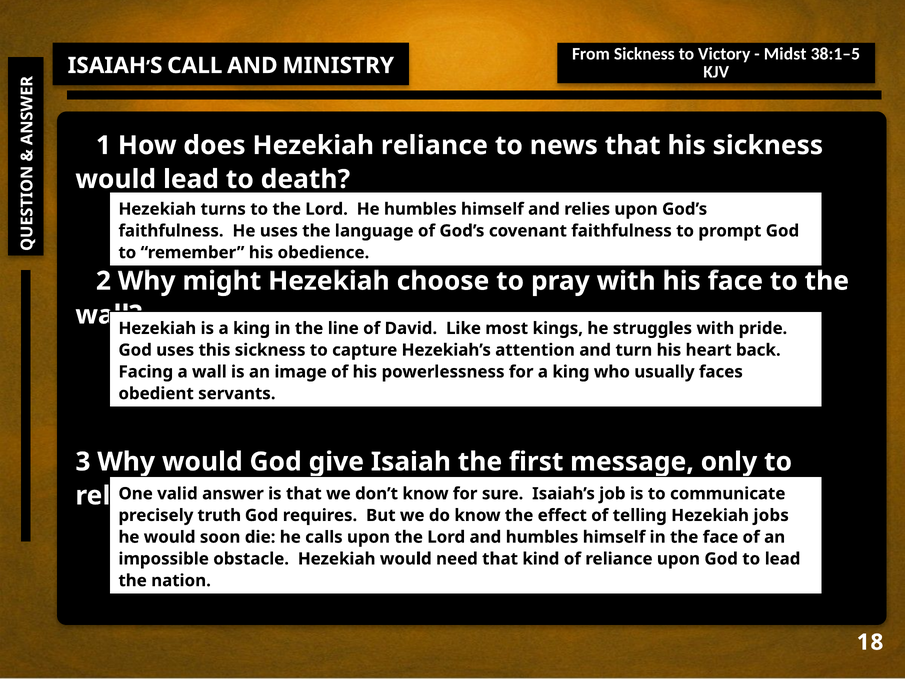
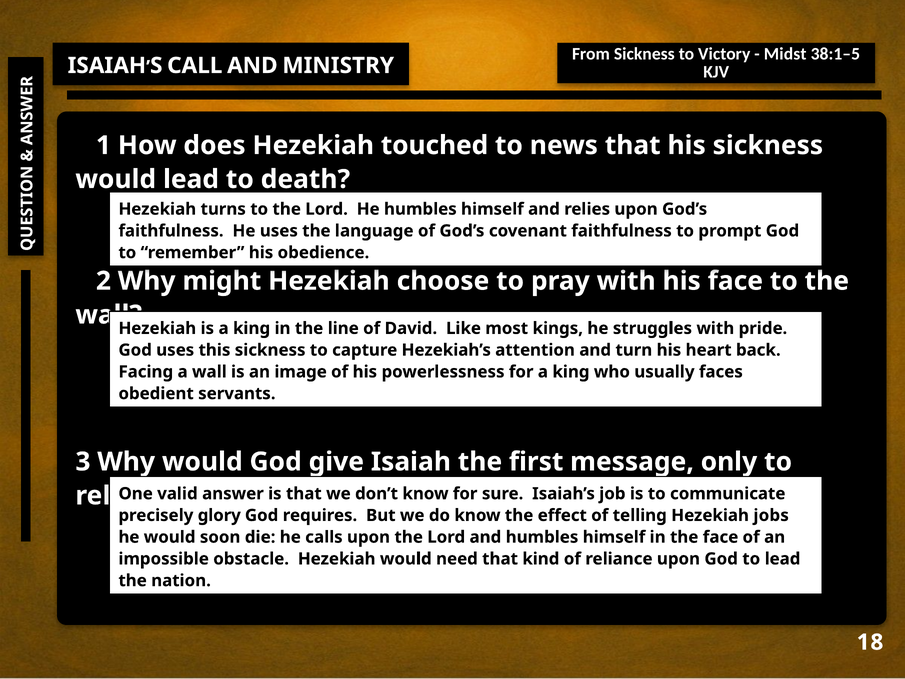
Hezekiah reliance: reliance -> touched
truth: truth -> glory
